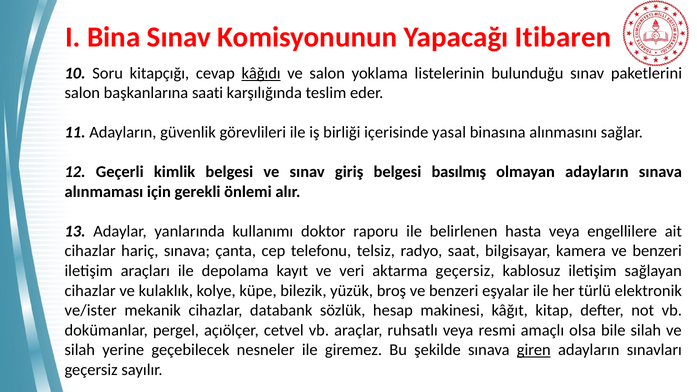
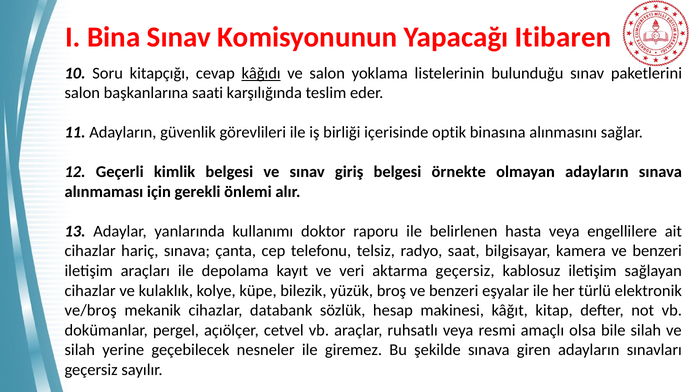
yasal: yasal -> optik
basılmış: basılmış -> örnekte
ve/ister: ve/ister -> ve/broş
giren underline: present -> none
